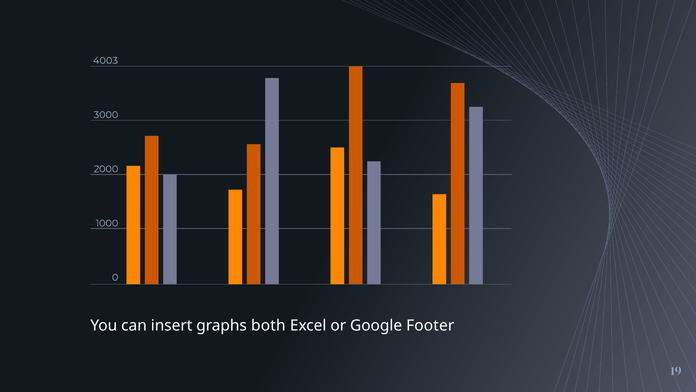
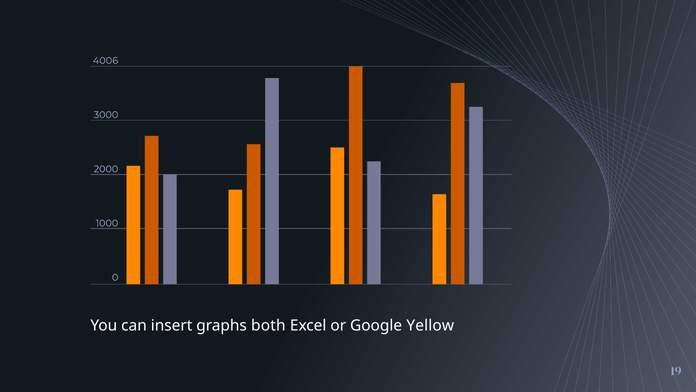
4003: 4003 -> 4006
Footer: Footer -> Yellow
